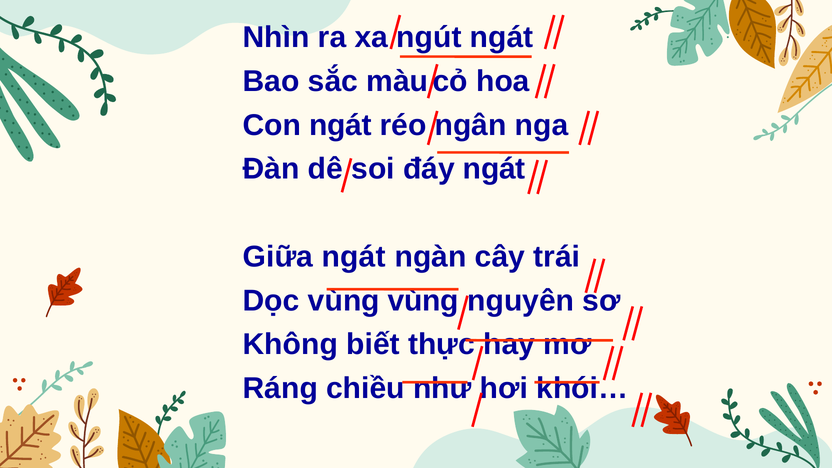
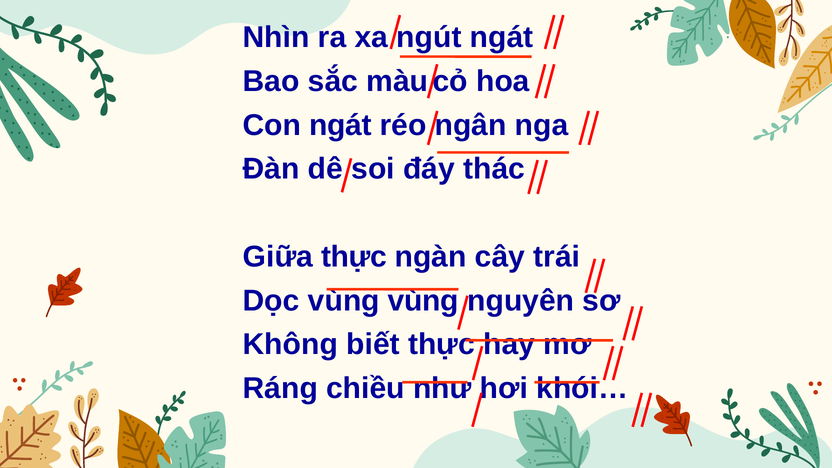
đáy ngát: ngát -> thác
Giữa ngát: ngát -> thực
